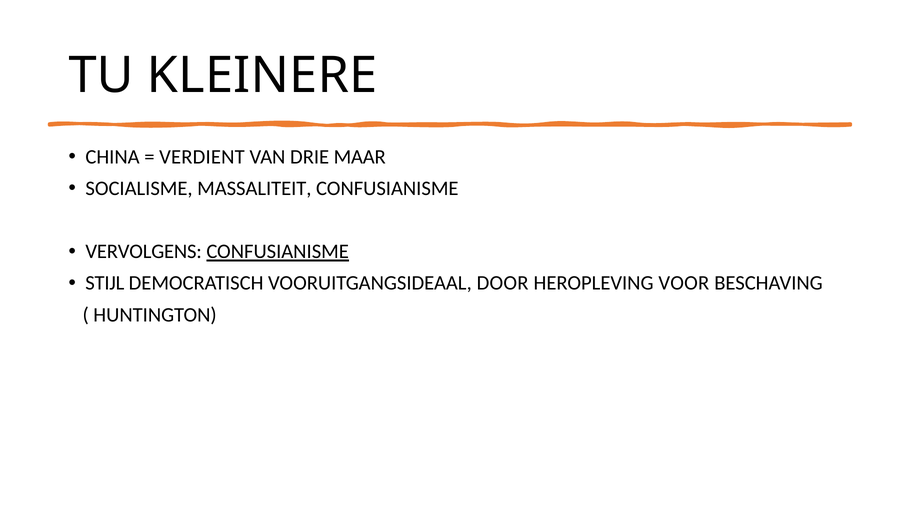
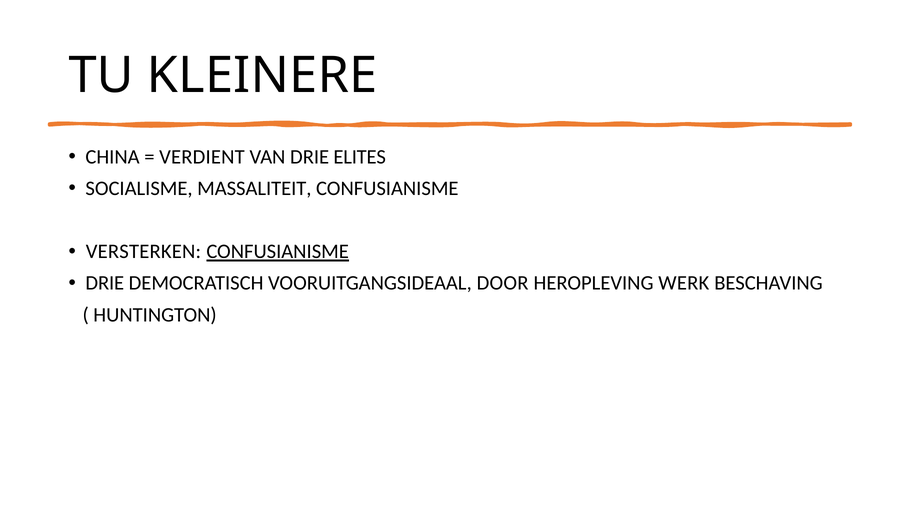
MAAR: MAAR -> ELITES
VERVOLGENS: VERVOLGENS -> VERSTERKEN
STIJL at (105, 283): STIJL -> DRIE
VOOR: VOOR -> WERK
